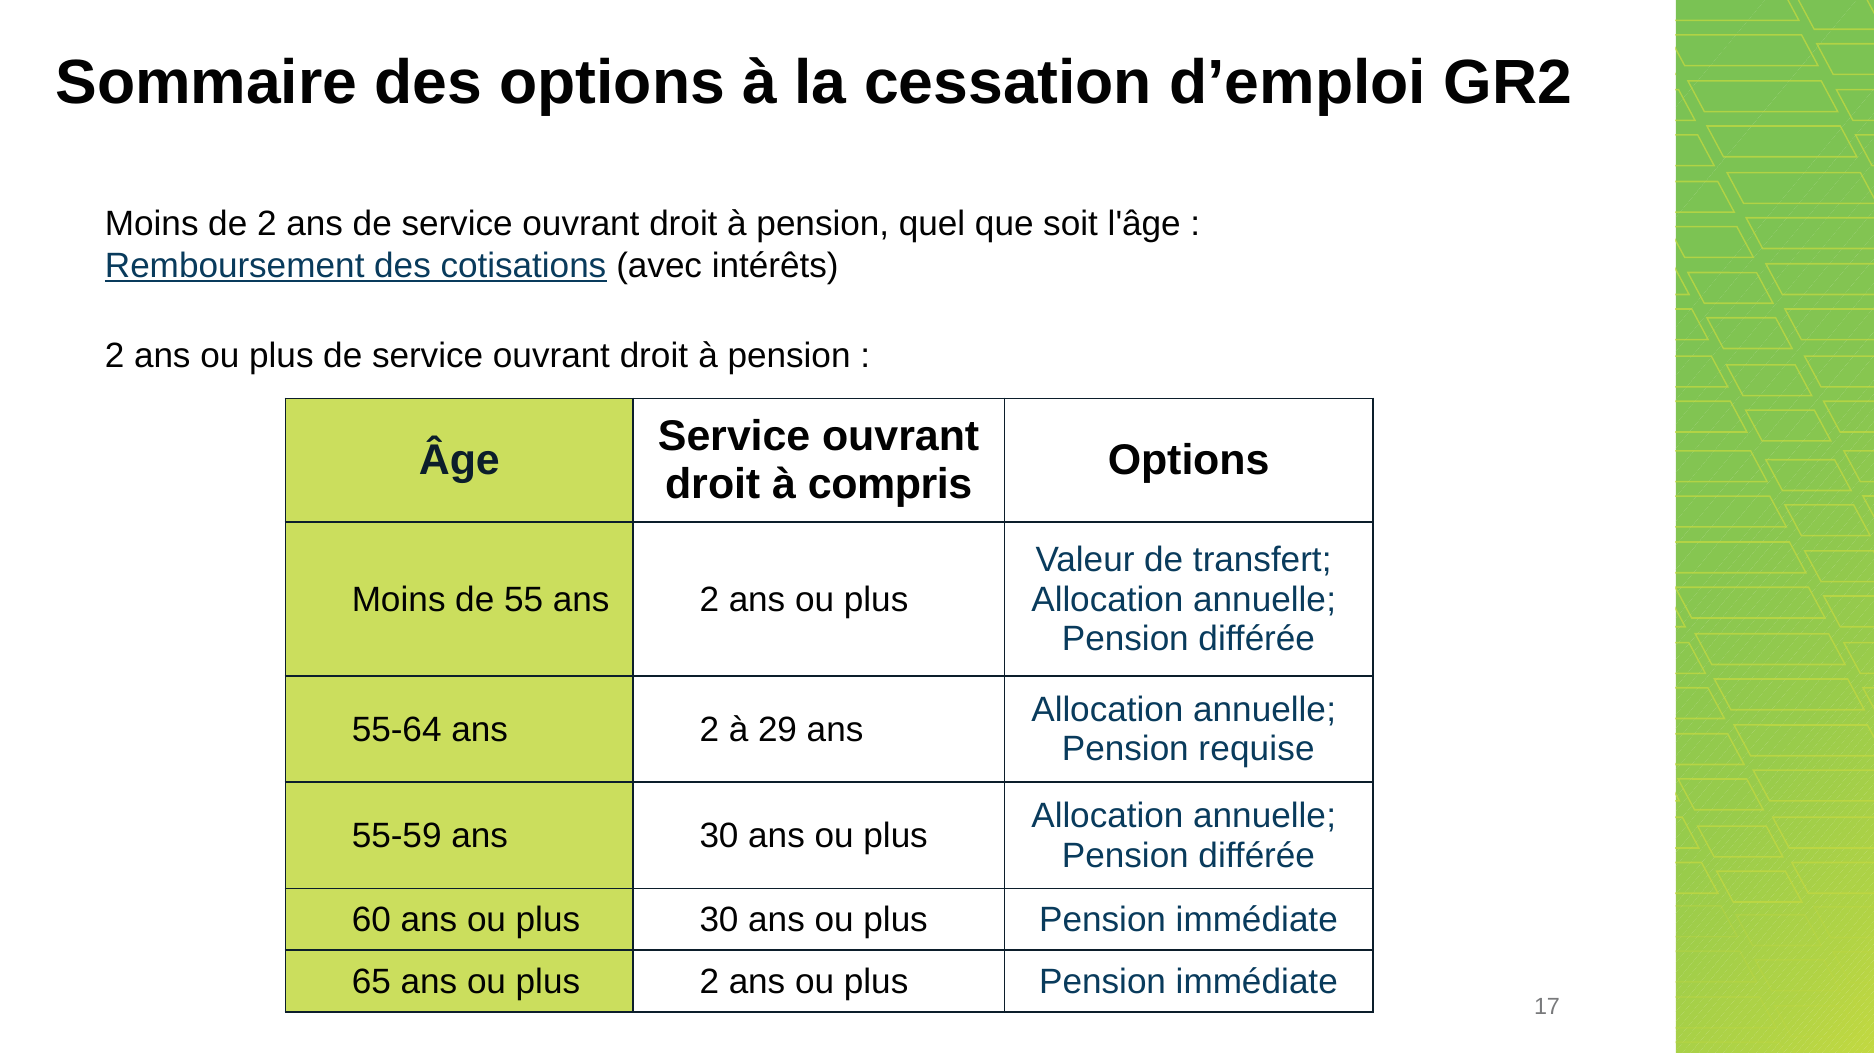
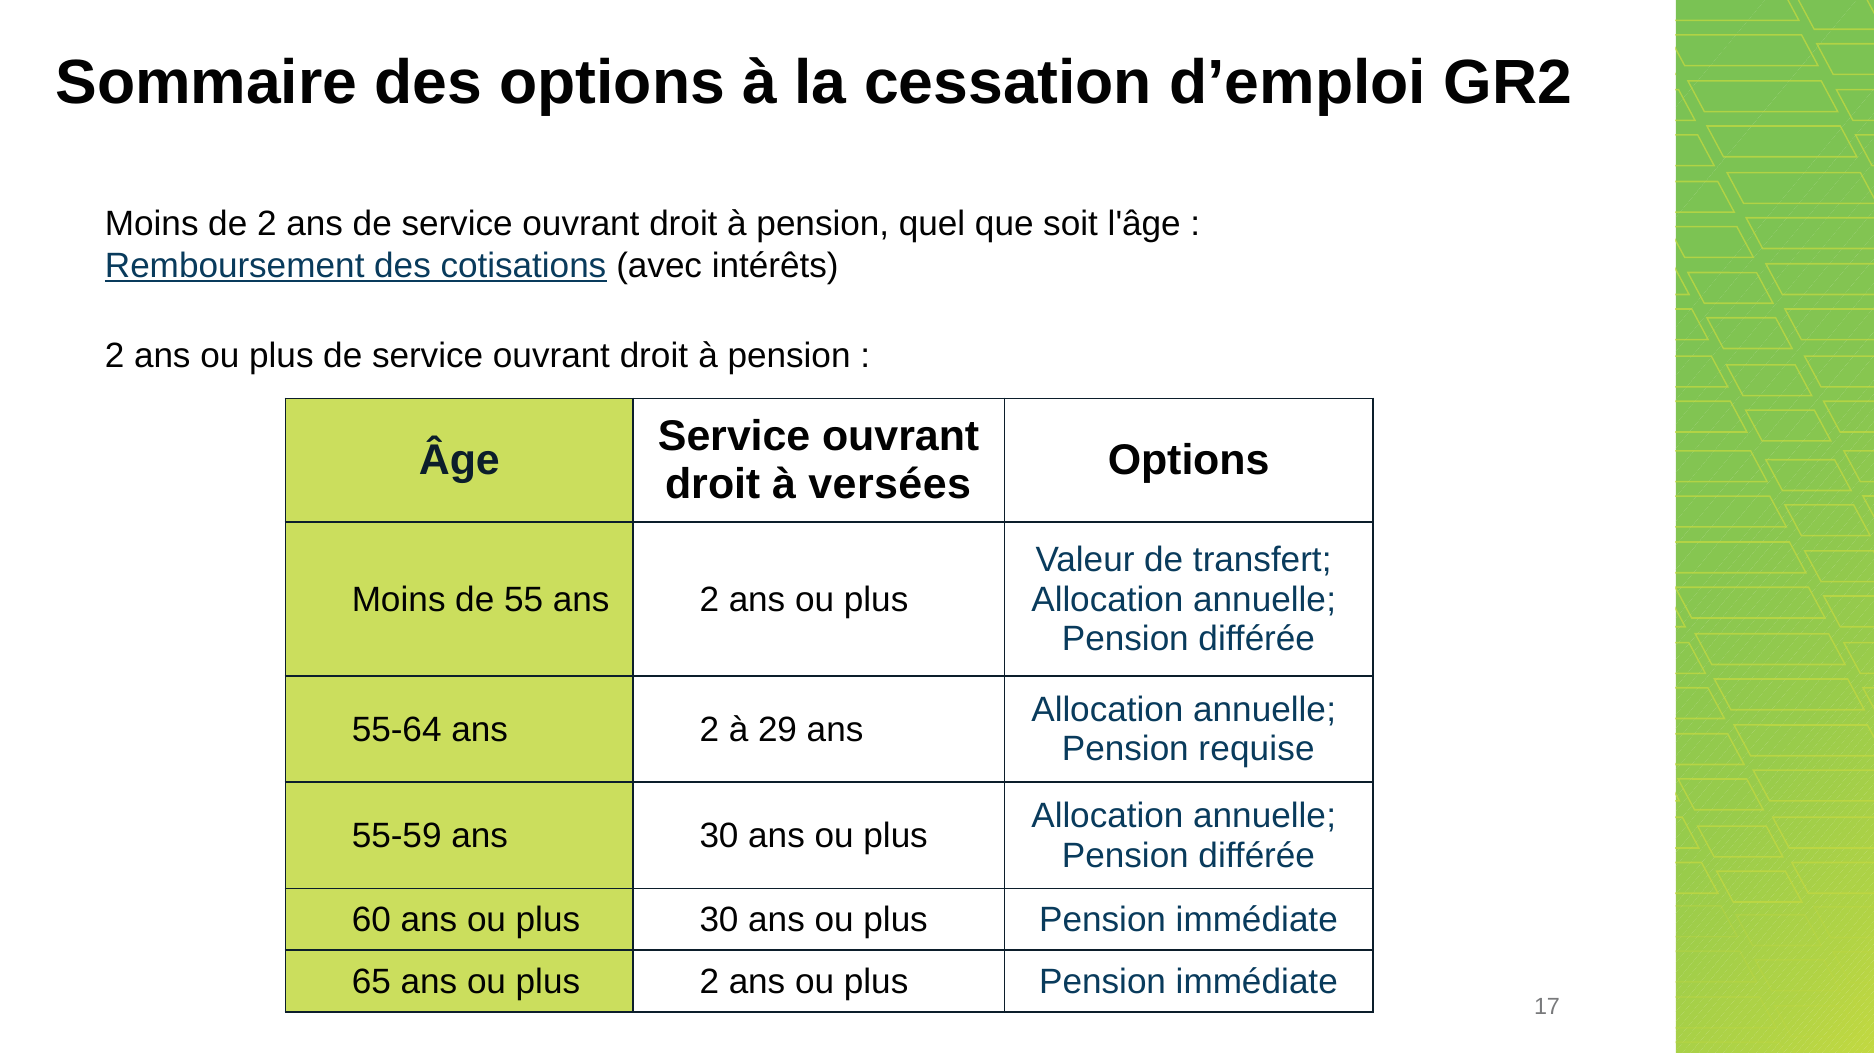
compris: compris -> versées
